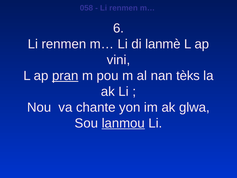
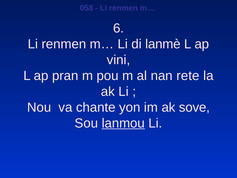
pran underline: present -> none
tèks: tèks -> rete
glwa: glwa -> sove
